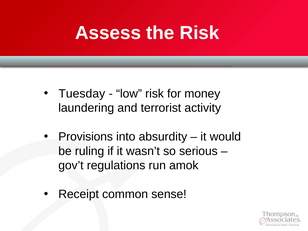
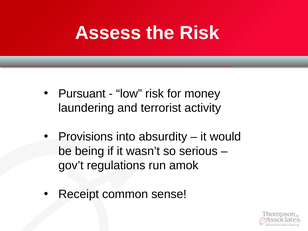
Tuesday: Tuesday -> Pursuant
ruling: ruling -> being
